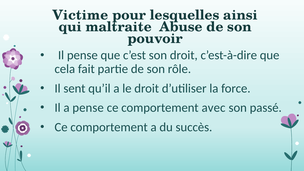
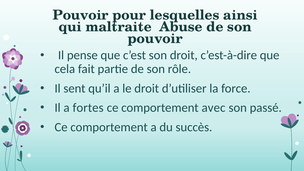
Victime at (80, 15): Victime -> Pouvoir
a pense: pense -> fortes
